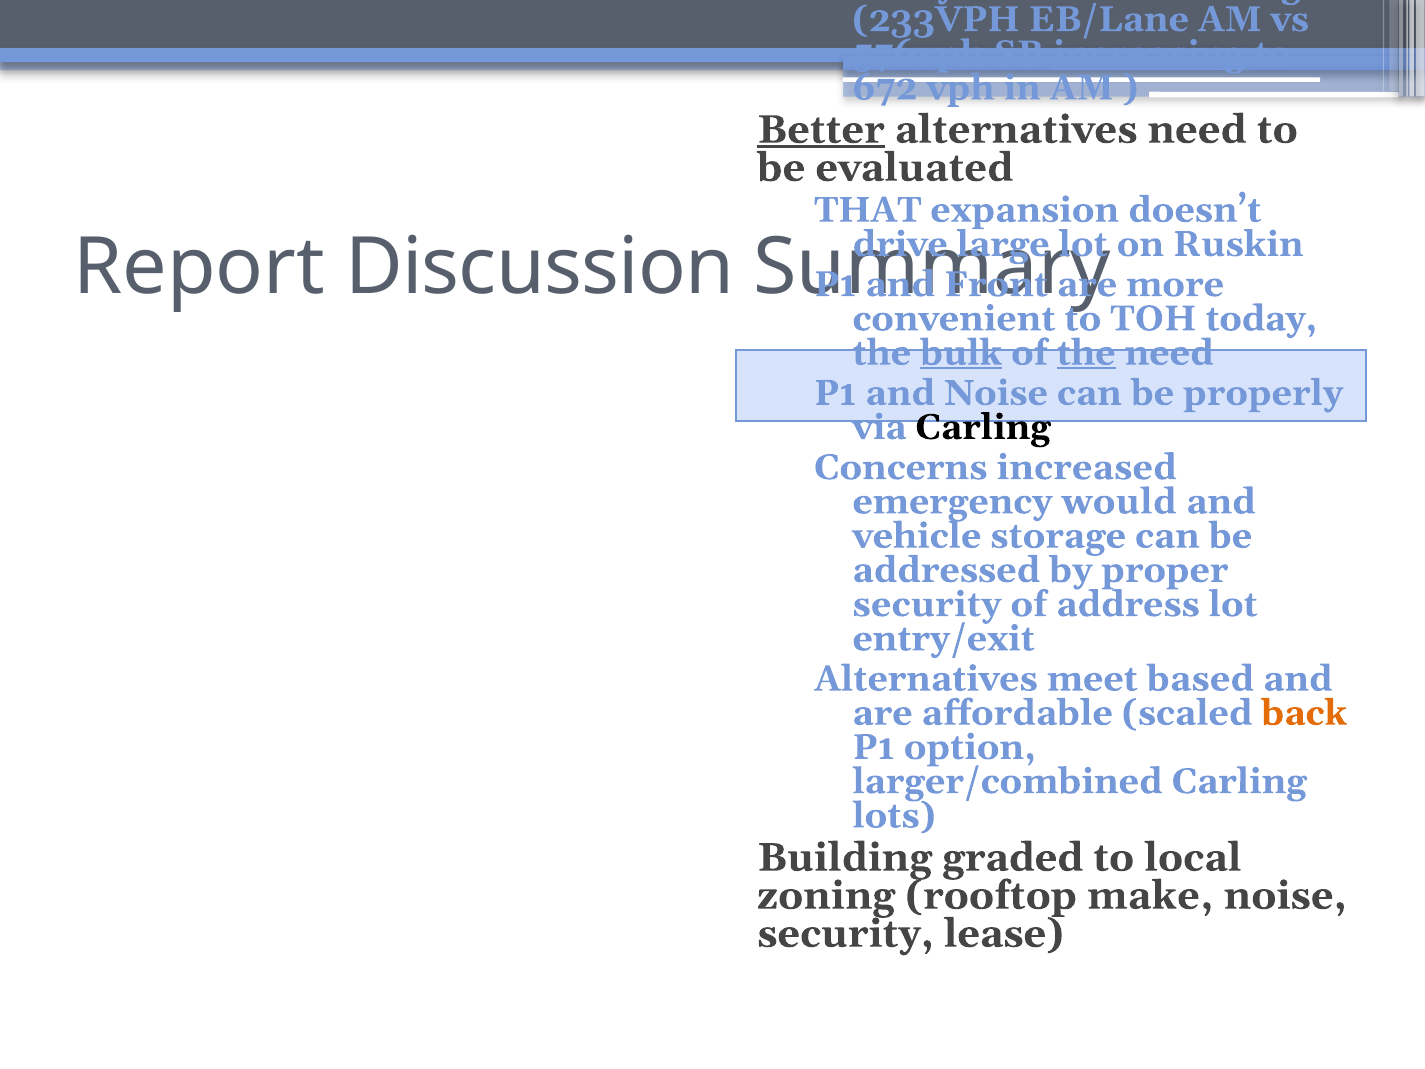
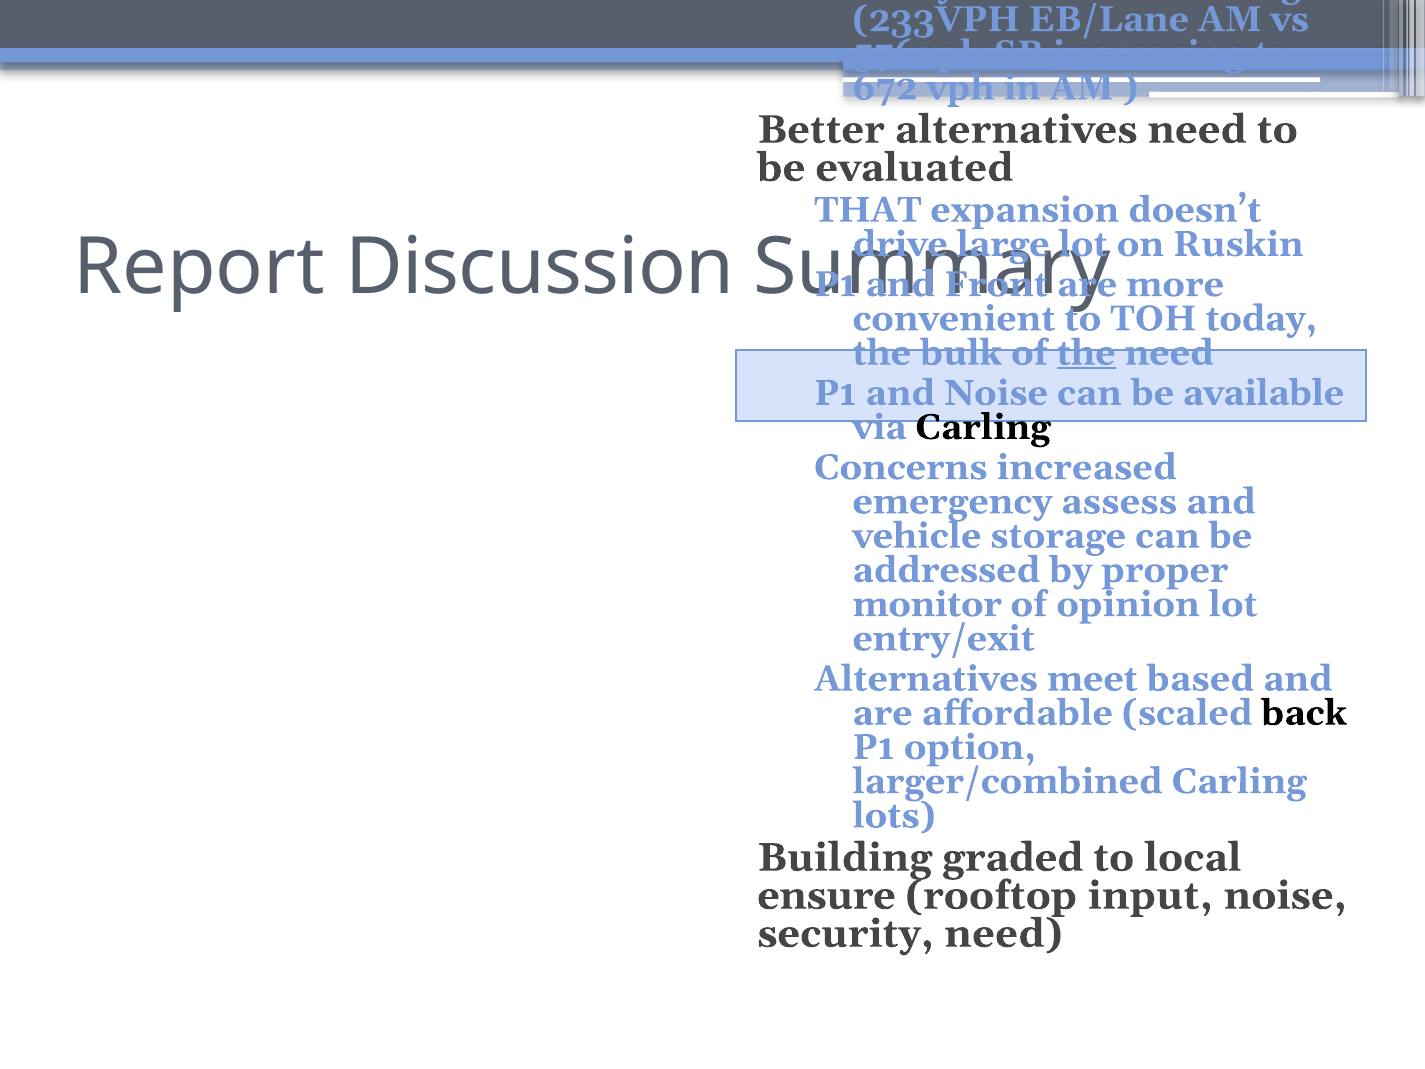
Better underline: present -> none
bulk underline: present -> none
properly: properly -> available
would: would -> assess
security at (927, 604): security -> monitor
address: address -> opinion
back colour: orange -> black
zoning: zoning -> ensure
make: make -> input
security lease: lease -> need
